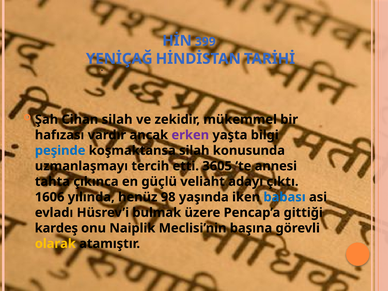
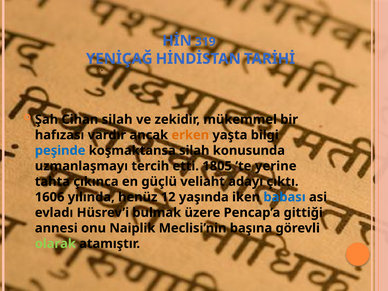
399: 399 -> 319
erken colour: purple -> orange
3605: 3605 -> 1805
annesi: annesi -> yerine
98: 98 -> 12
kardeş: kardeş -> annesi
olarak colour: yellow -> light green
